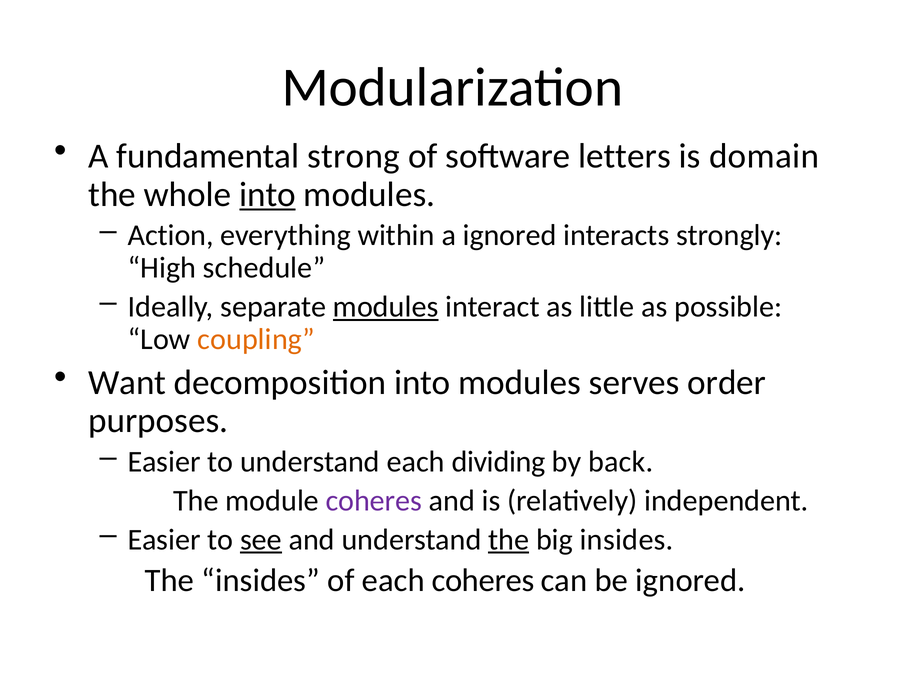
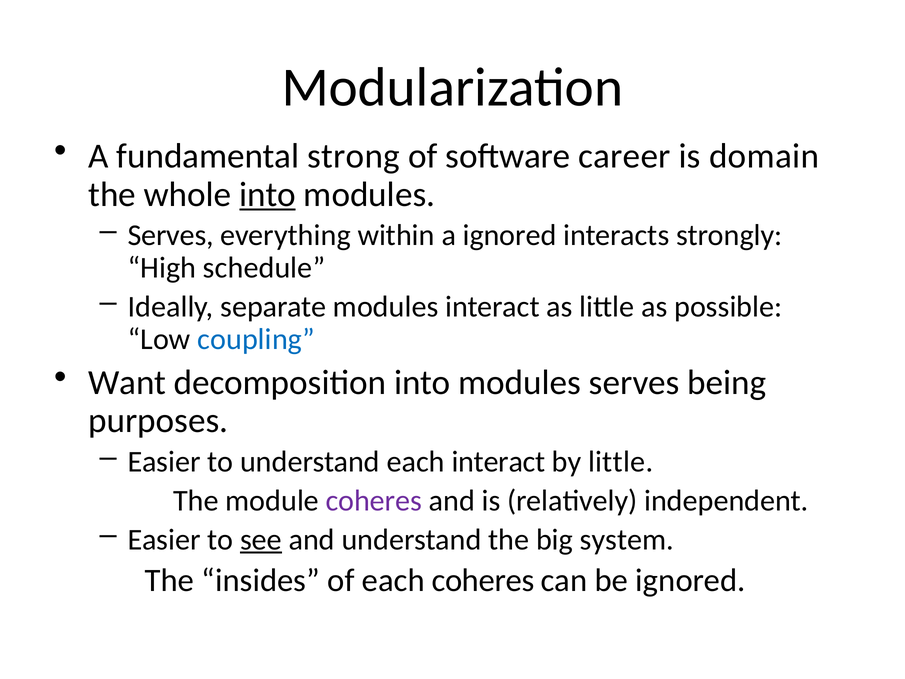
letters: letters -> career
Action at (171, 235): Action -> Serves
modules at (386, 307) underline: present -> none
coupling colour: orange -> blue
order: order -> being
each dividing: dividing -> interact
by back: back -> little
the at (509, 539) underline: present -> none
big insides: insides -> system
